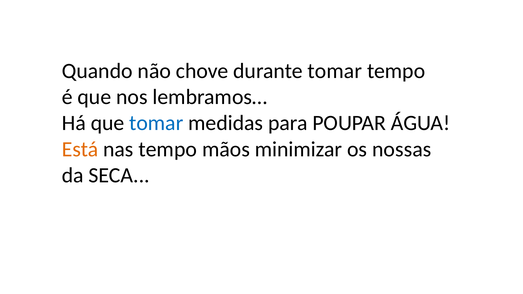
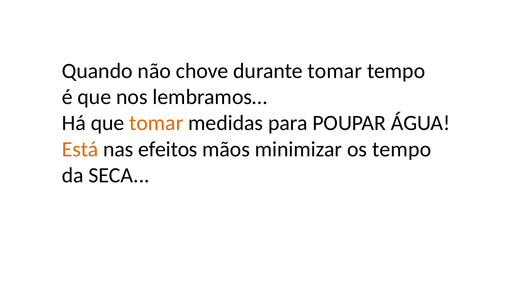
tomar at (156, 123) colour: blue -> orange
nas tempo: tempo -> efeitos
os nossas: nossas -> tempo
